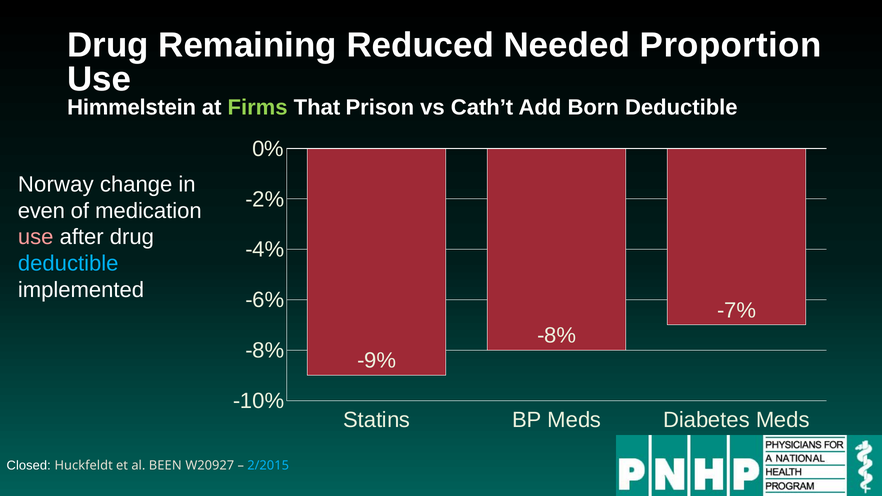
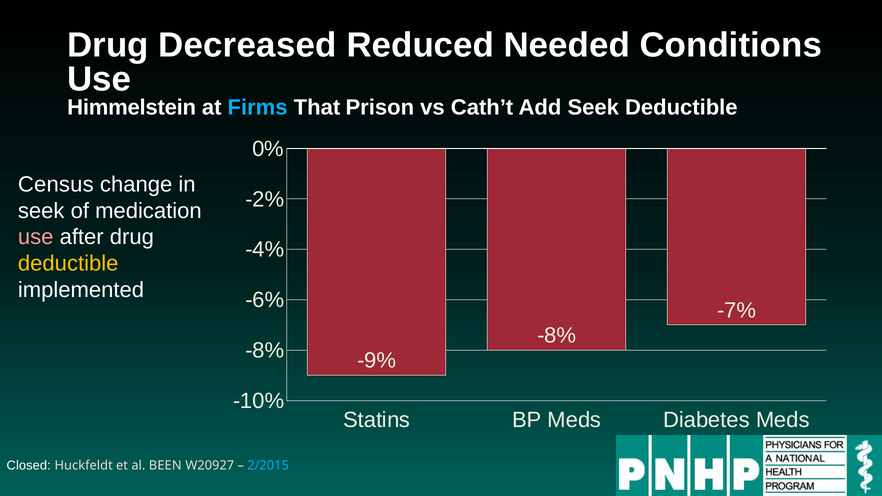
Remaining: Remaining -> Decreased
Proportion: Proportion -> Conditions
Firms colour: light green -> light blue
Add Born: Born -> Seek
Norway: Norway -> Census
even at (41, 211): even -> seek
deductible at (68, 264) colour: light blue -> yellow
